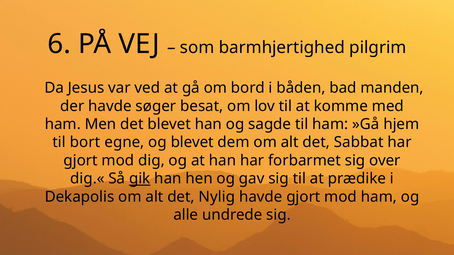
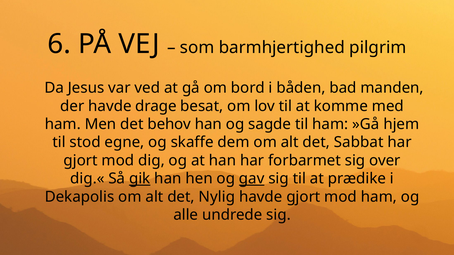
søger: søger -> drage
det blevet: blevet -> behov
bort: bort -> stod
og blevet: blevet -> skaffe
gav underline: none -> present
